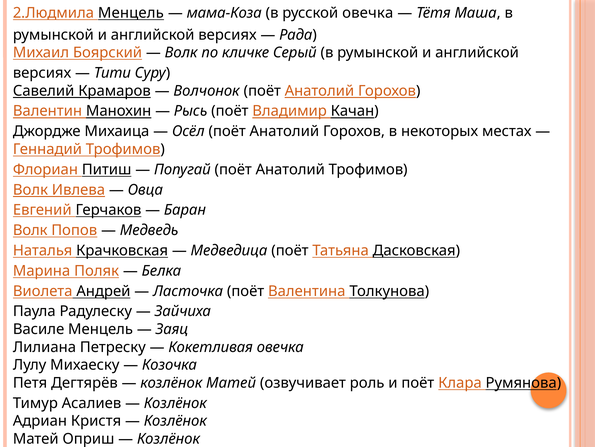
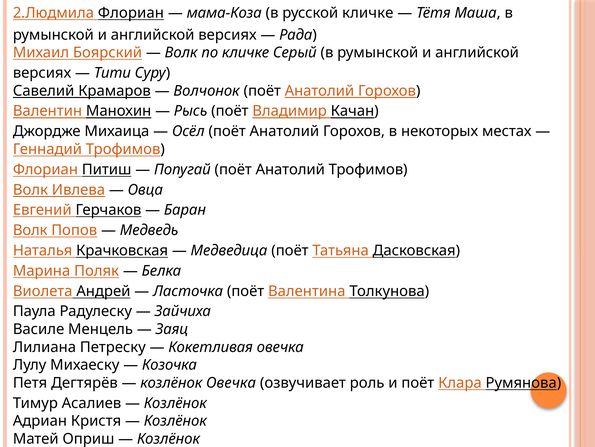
2.Людмила Менцель: Менцель -> Флориан
русской овечка: овечка -> кличке
Матей at (231, 382): Матей -> Овечка
